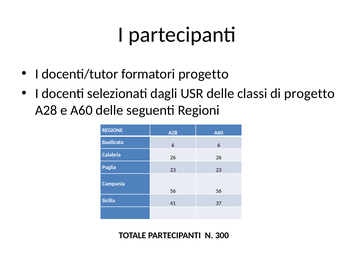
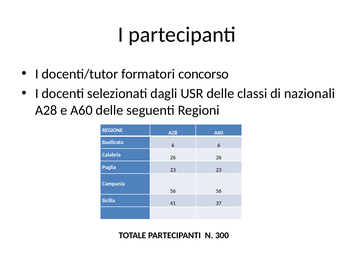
formatori progetto: progetto -> concorso
di progetto: progetto -> nazionali
